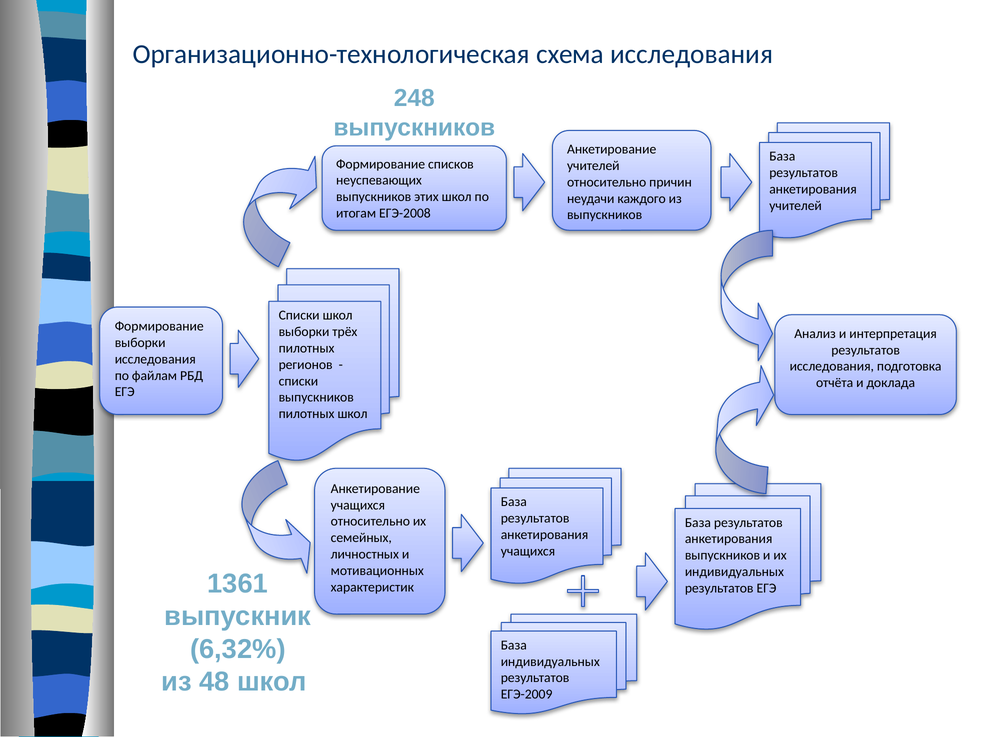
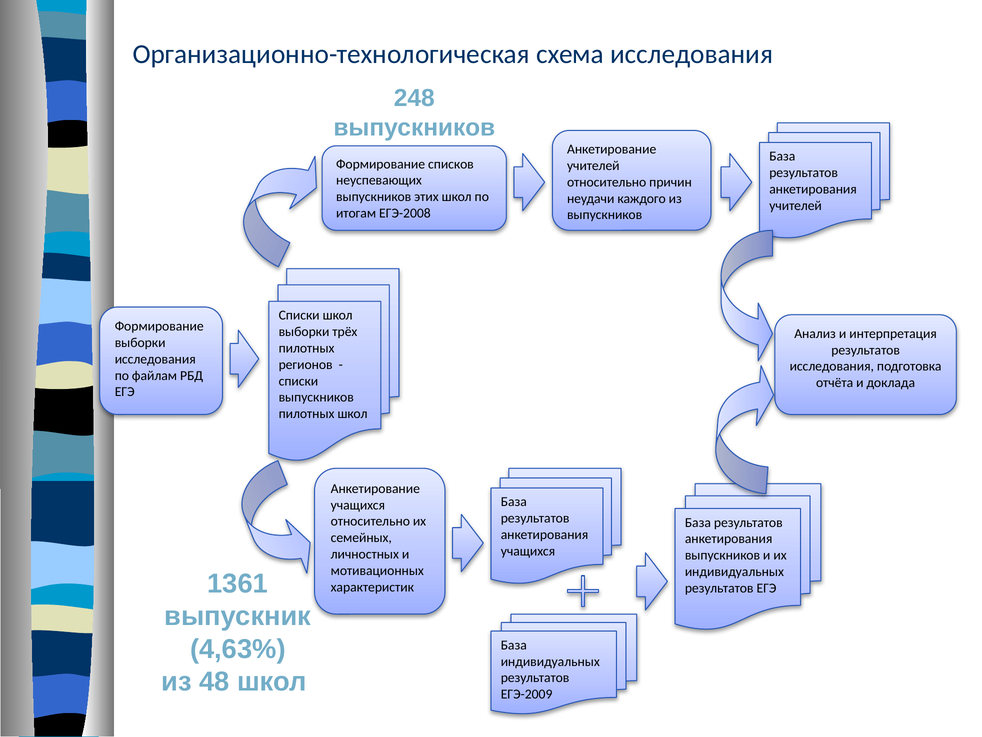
6,32%: 6,32% -> 4,63%
